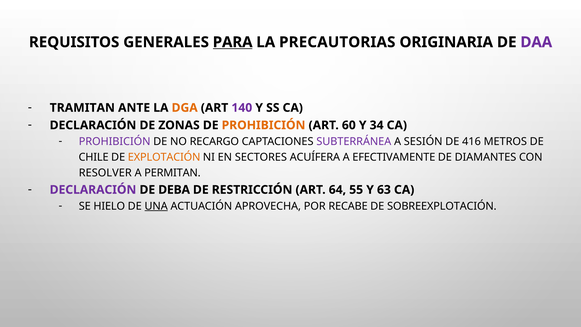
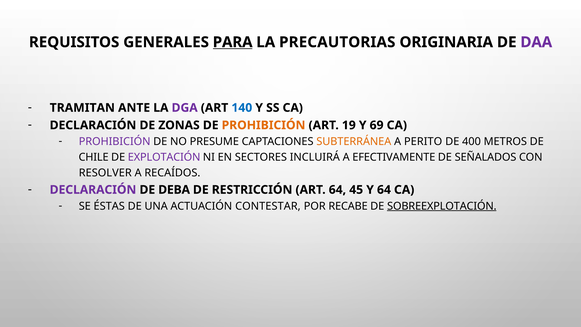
DGA colour: orange -> purple
140 colour: purple -> blue
60: 60 -> 19
34: 34 -> 69
RECARGO: RECARGO -> PRESUME
SUBTERRÁNEA colour: purple -> orange
SESIÓN: SESIÓN -> PERITO
416: 416 -> 400
EXPLOTACIÓN colour: orange -> purple
ACUÍFERA: ACUÍFERA -> INCLUIRÁ
DIAMANTES: DIAMANTES -> SEÑALADOS
PERMITAN: PERMITAN -> RECAÍDOS
55: 55 -> 45
Y 63: 63 -> 64
HIELO: HIELO -> ÉSTAS
UNA underline: present -> none
APROVECHA: APROVECHA -> CONTESTAR
SOBREEXPLOTACIÓN underline: none -> present
